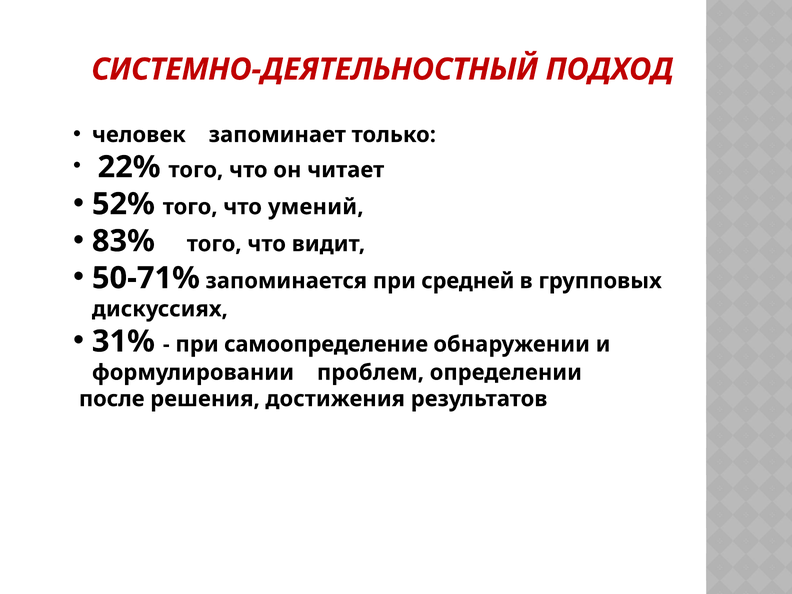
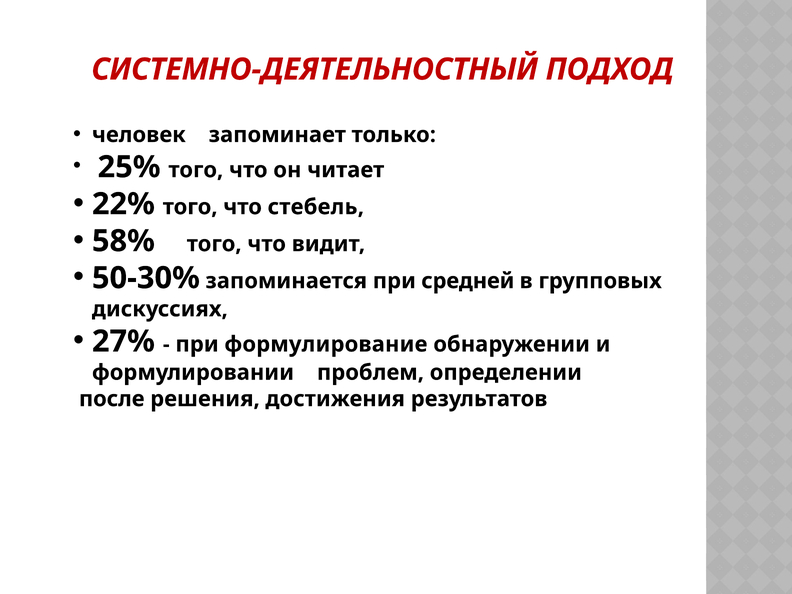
22%: 22% -> 25%
52%: 52% -> 22%
умений: умений -> стебель
83%: 83% -> 58%
50-71%: 50-71% -> 50-30%
31%: 31% -> 27%
самоопределение: самоопределение -> формулирование
